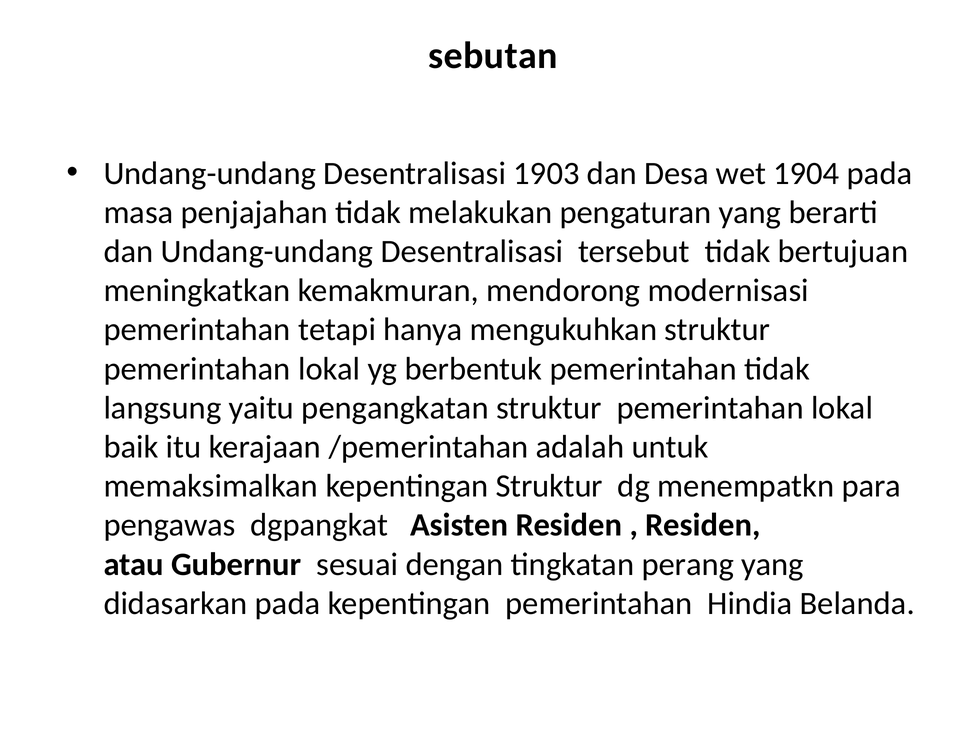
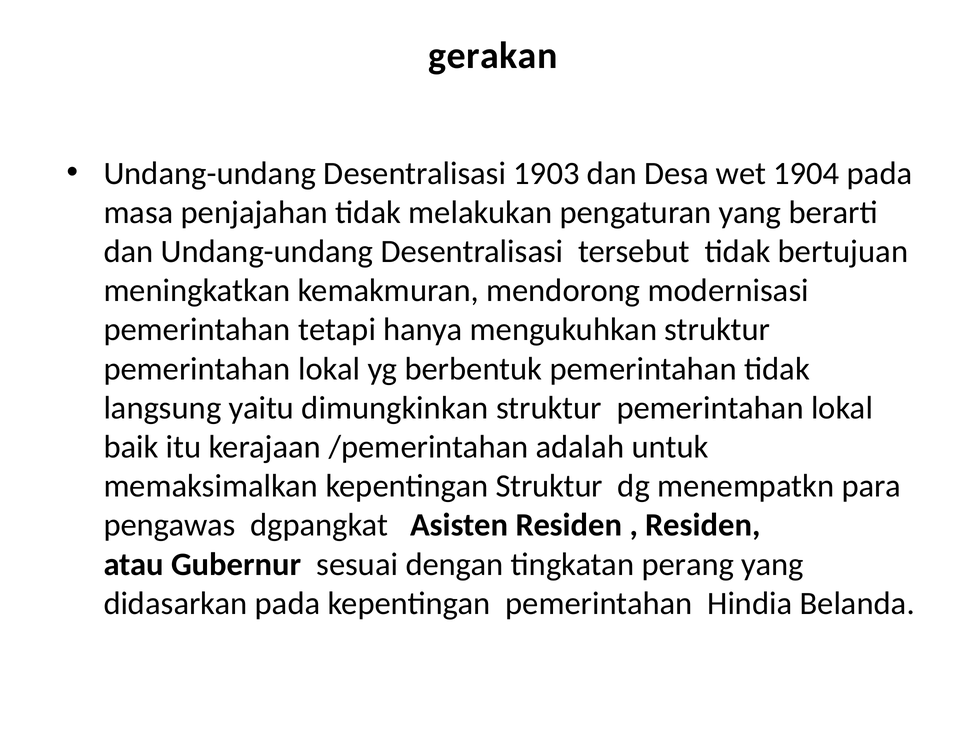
sebutan: sebutan -> gerakan
pengangkatan: pengangkatan -> dimungkinkan
